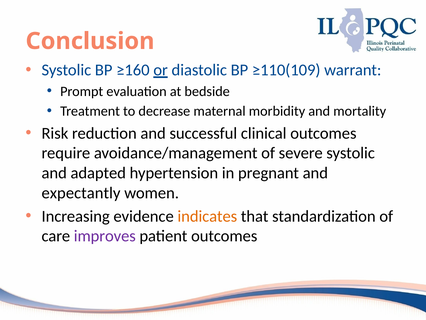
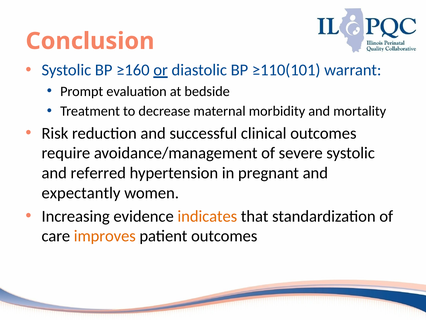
≥110(109: ≥110(109 -> ≥110(101
adapted: adapted -> referred
improves colour: purple -> orange
